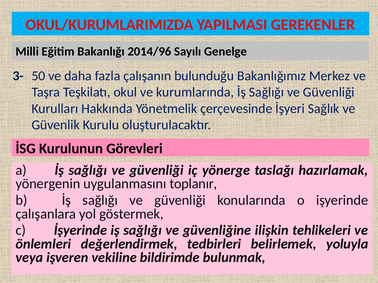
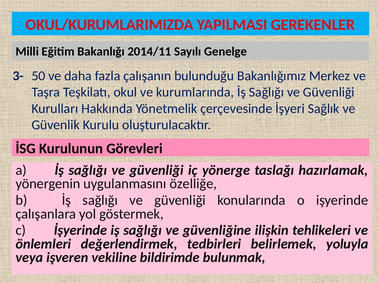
2014/96: 2014/96 -> 2014/11
toplanır: toplanır -> özelliğe
